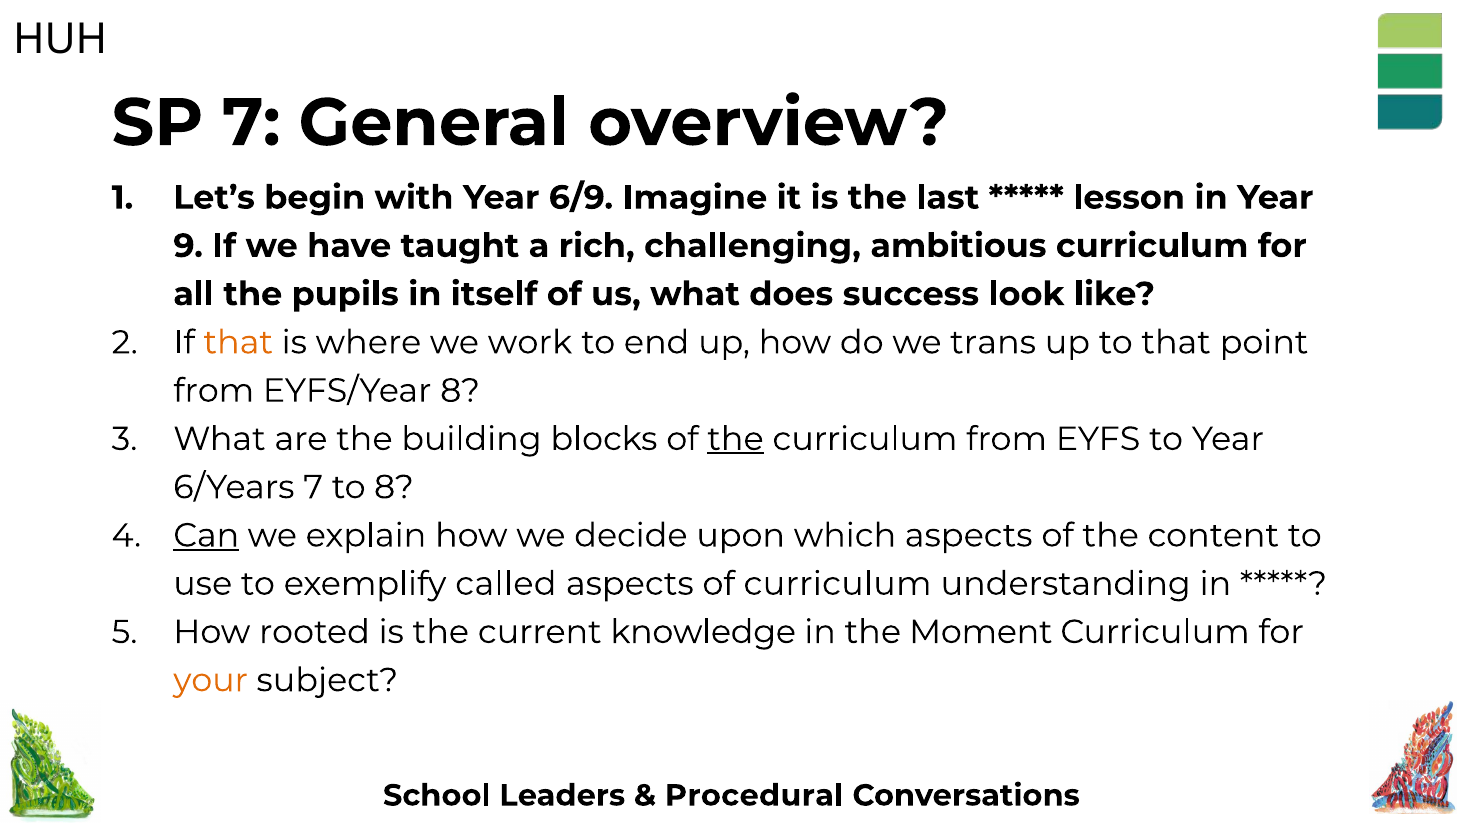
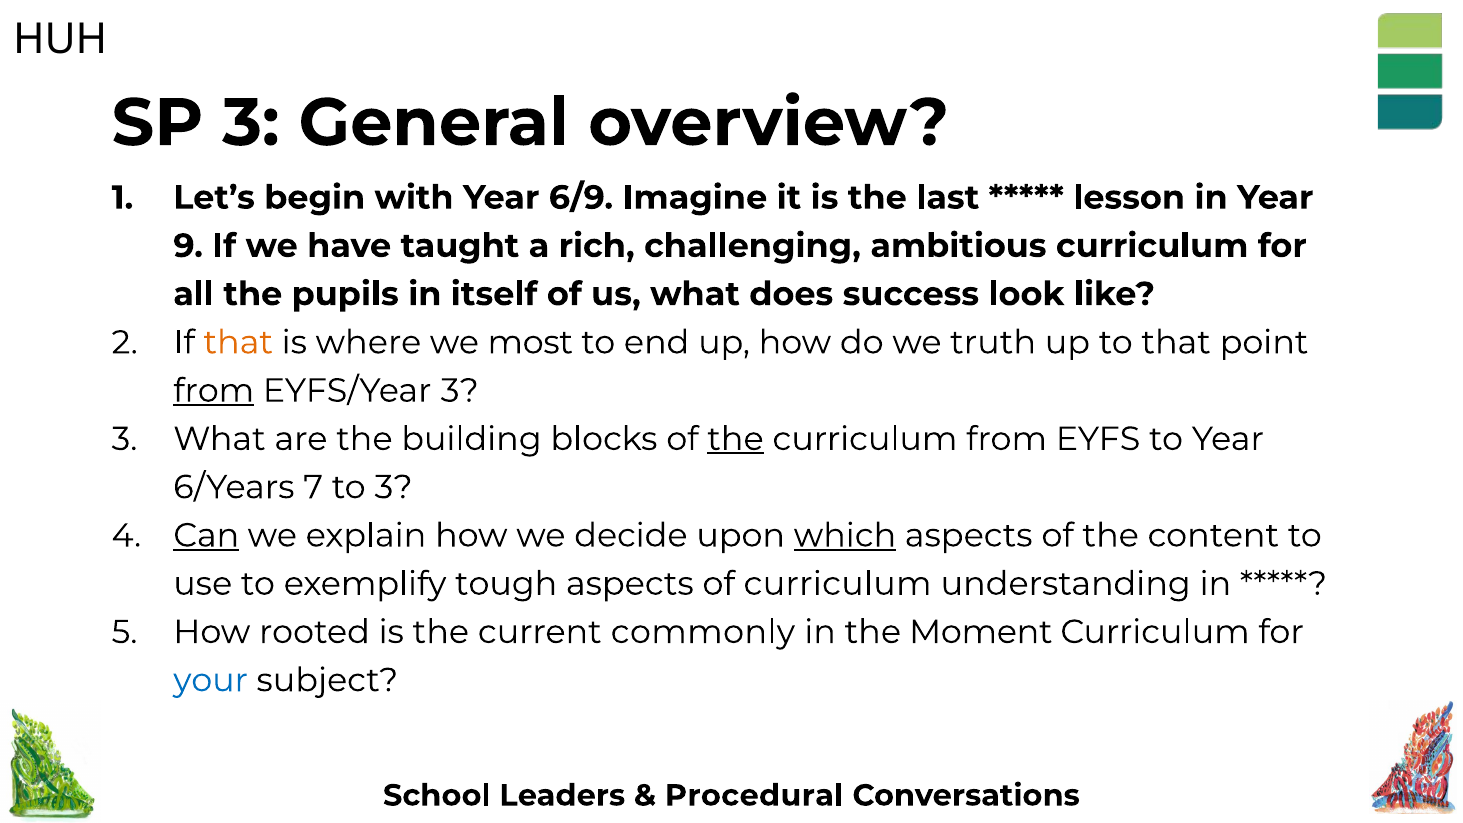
SP 7: 7 -> 3
work: work -> most
trans: trans -> truth
from at (214, 391) underline: none -> present
EYFS/Year 8: 8 -> 3
to 8: 8 -> 3
which underline: none -> present
called: called -> tough
knowledge: knowledge -> commonly
your colour: orange -> blue
